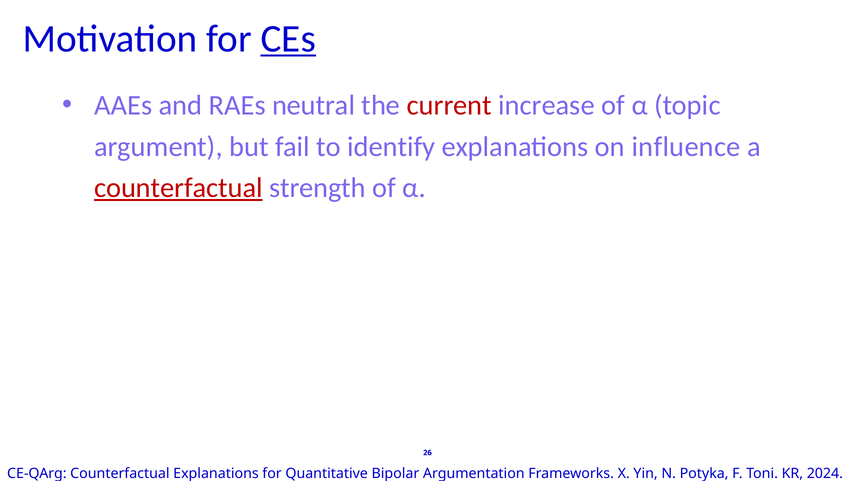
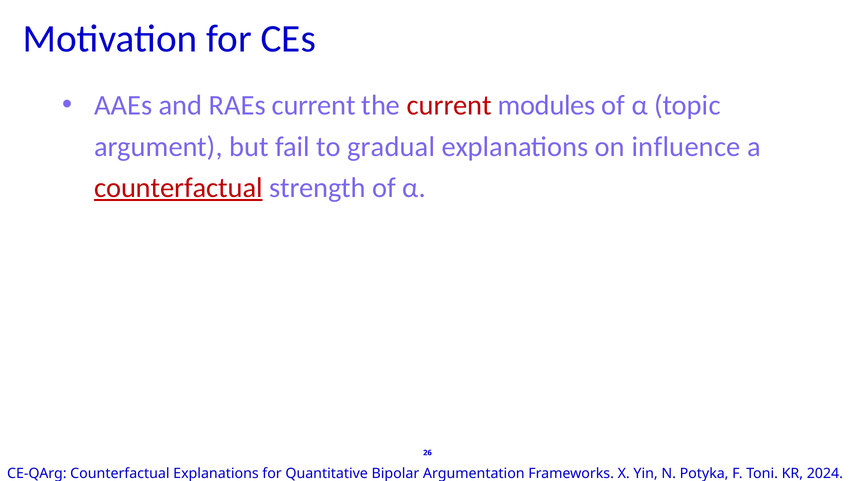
CEs underline: present -> none
RAEs neutral: neutral -> current
increase: increase -> modules
identify: identify -> gradual
